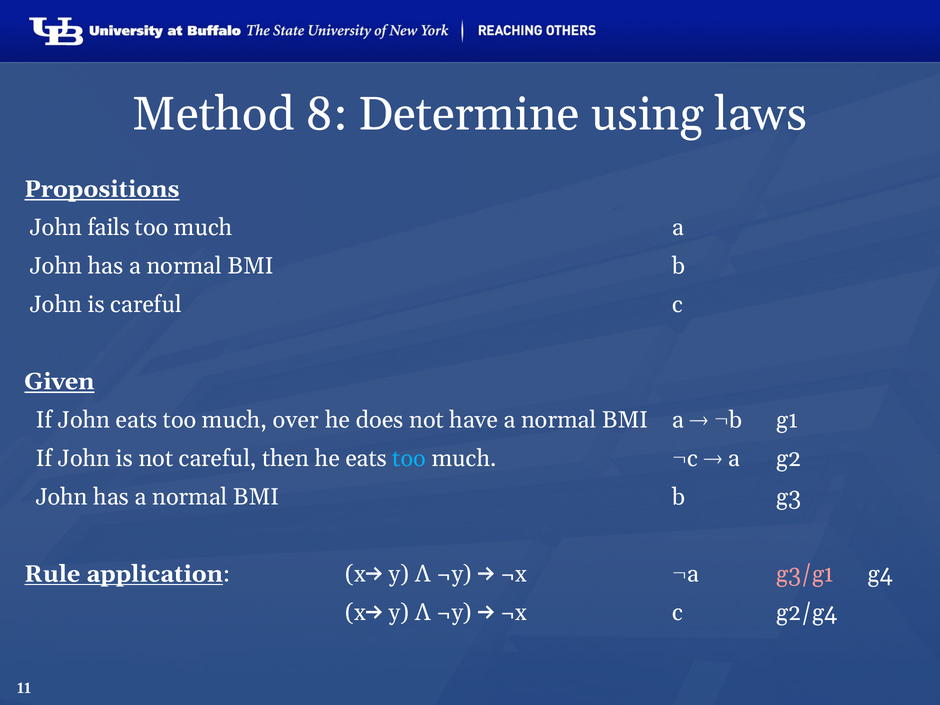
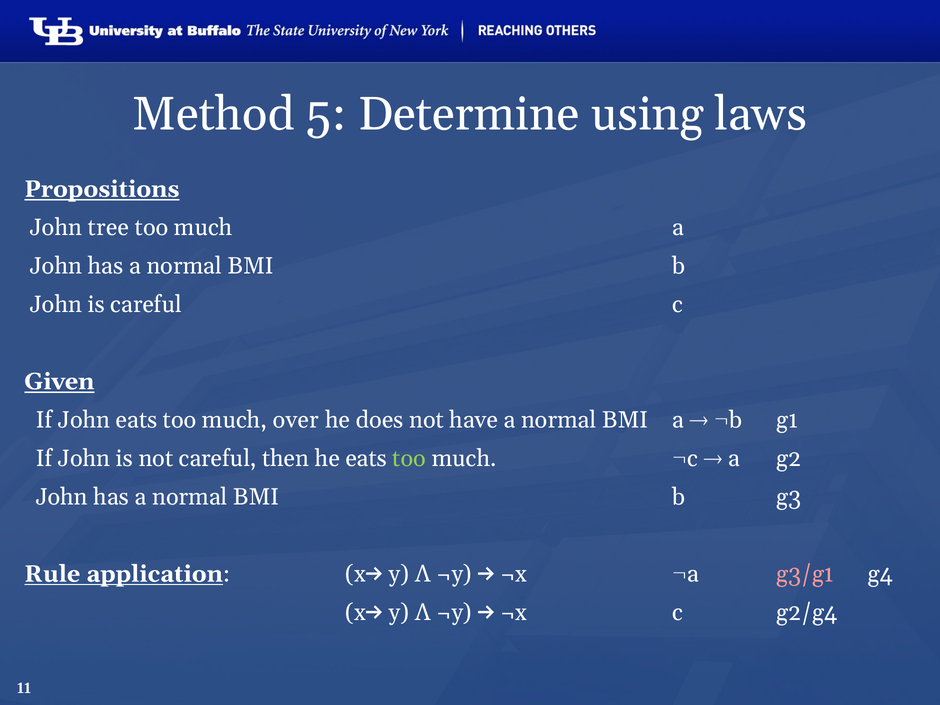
8: 8 -> 5
fails: fails -> tree
too at (409, 458) colour: light blue -> light green
